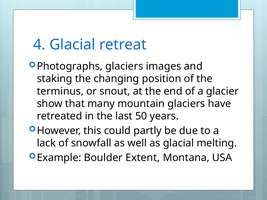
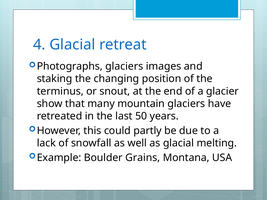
Extent: Extent -> Grains
